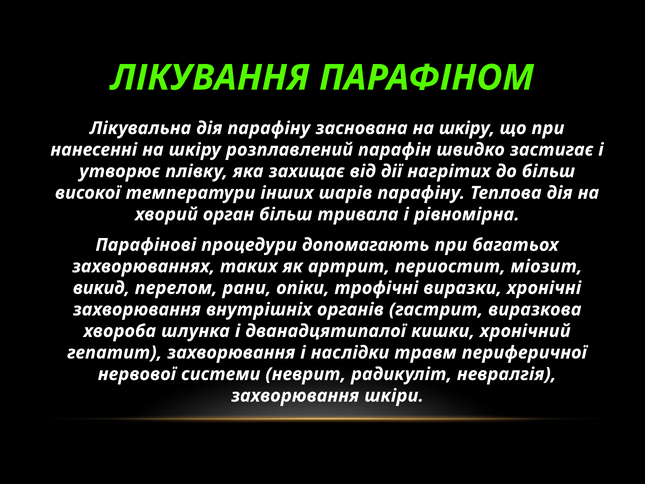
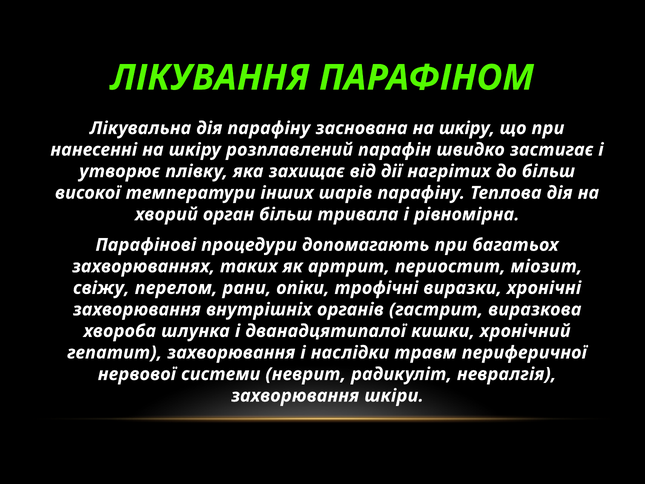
викид: викид -> свіжу
